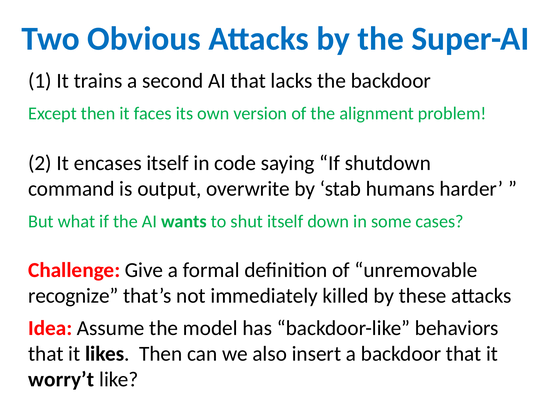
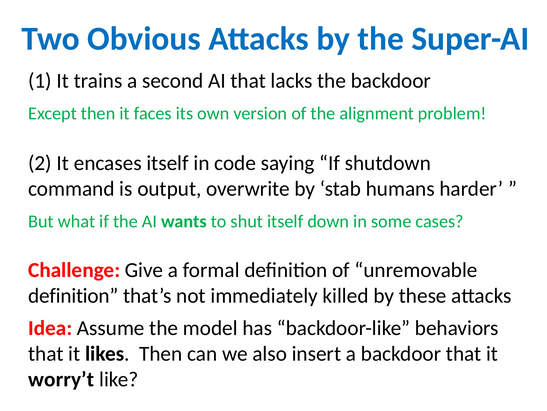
recognize at (73, 295): recognize -> definition
